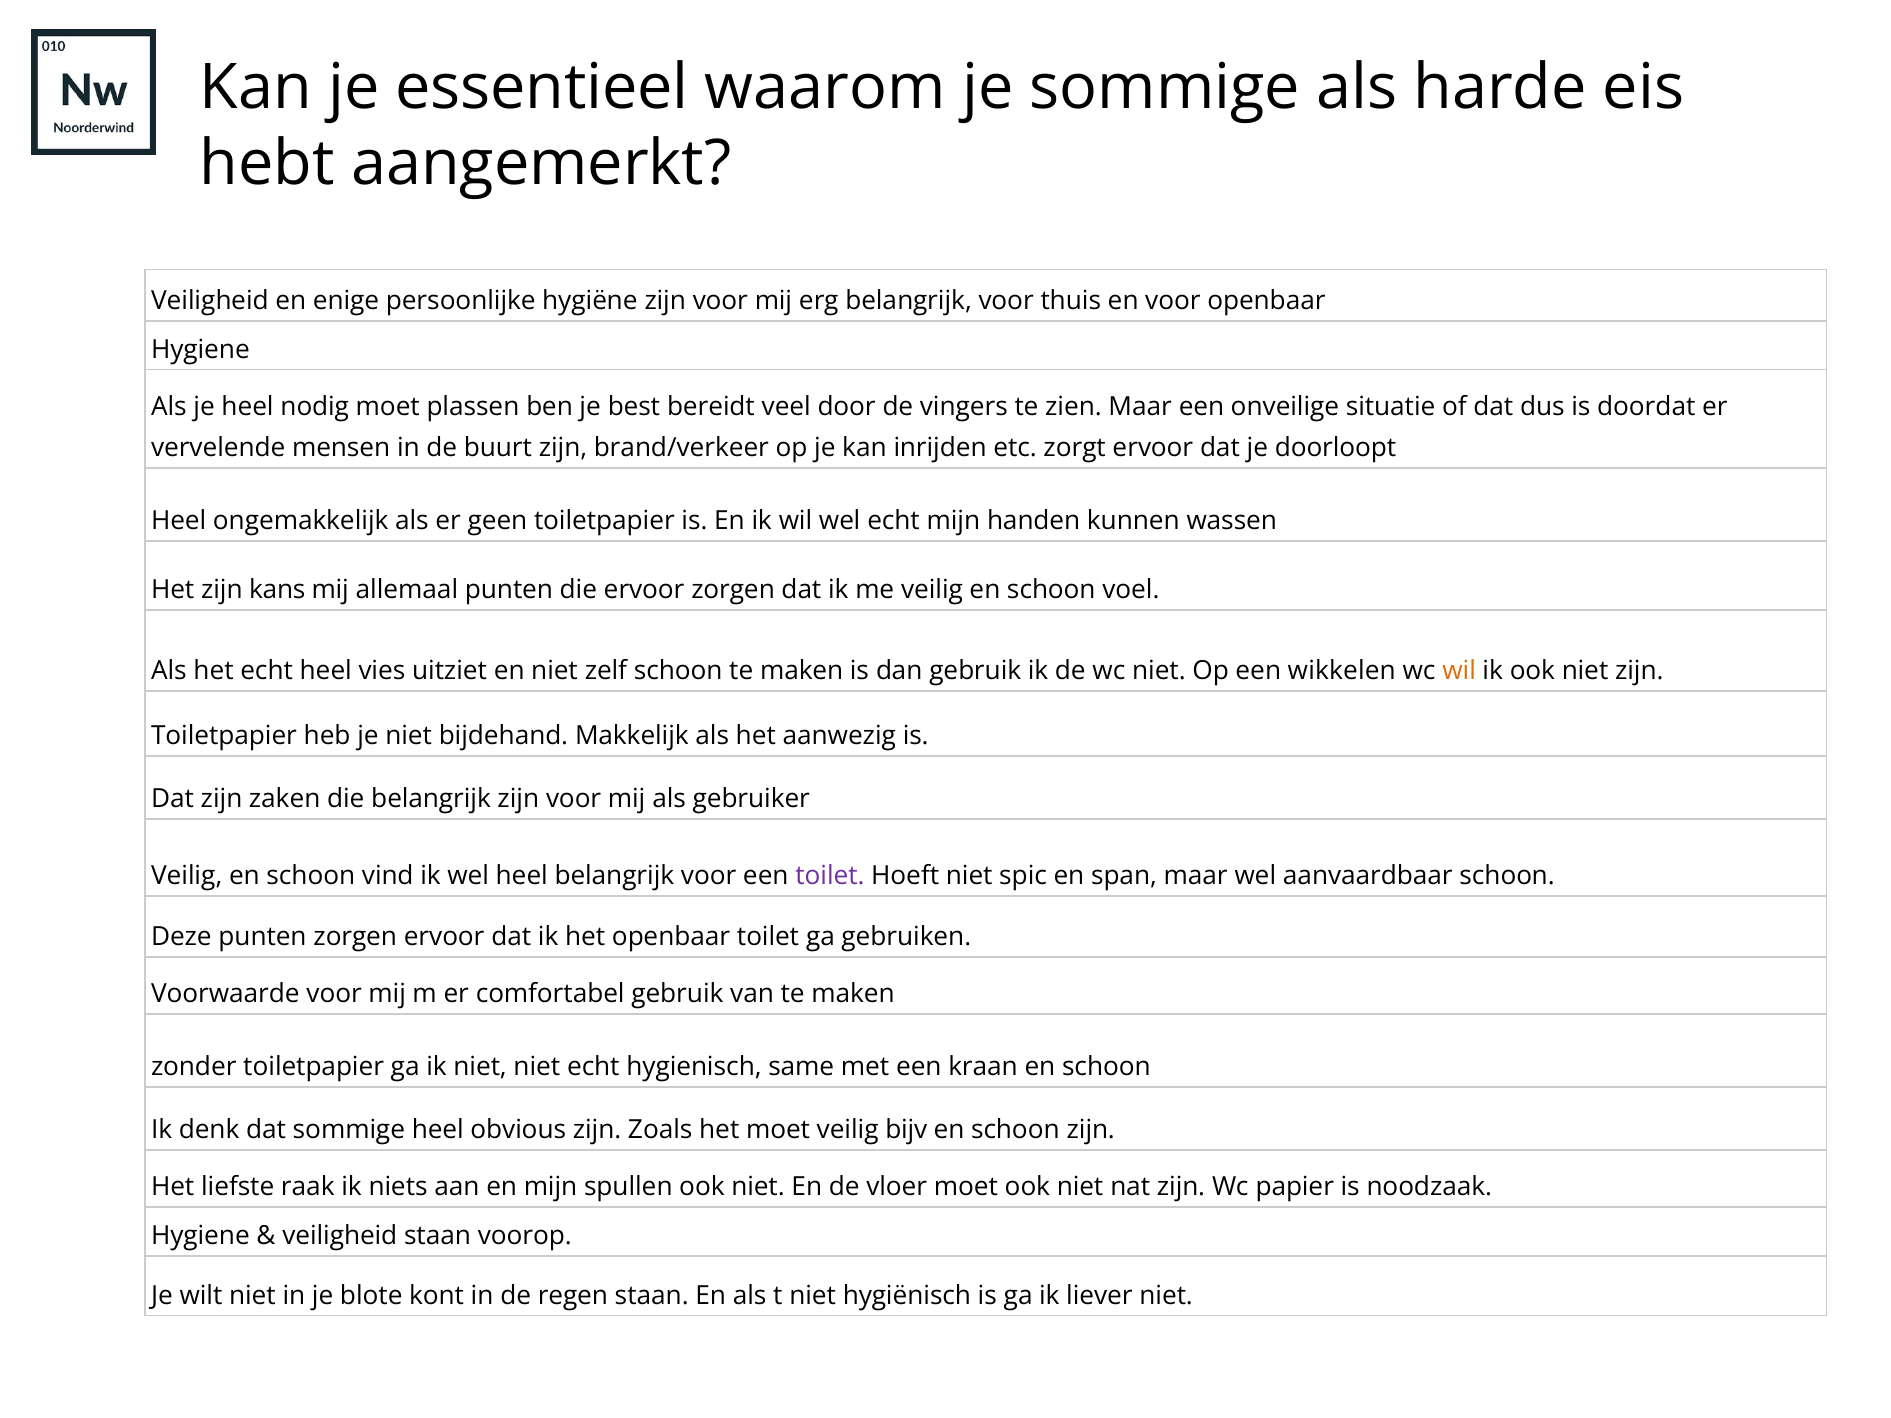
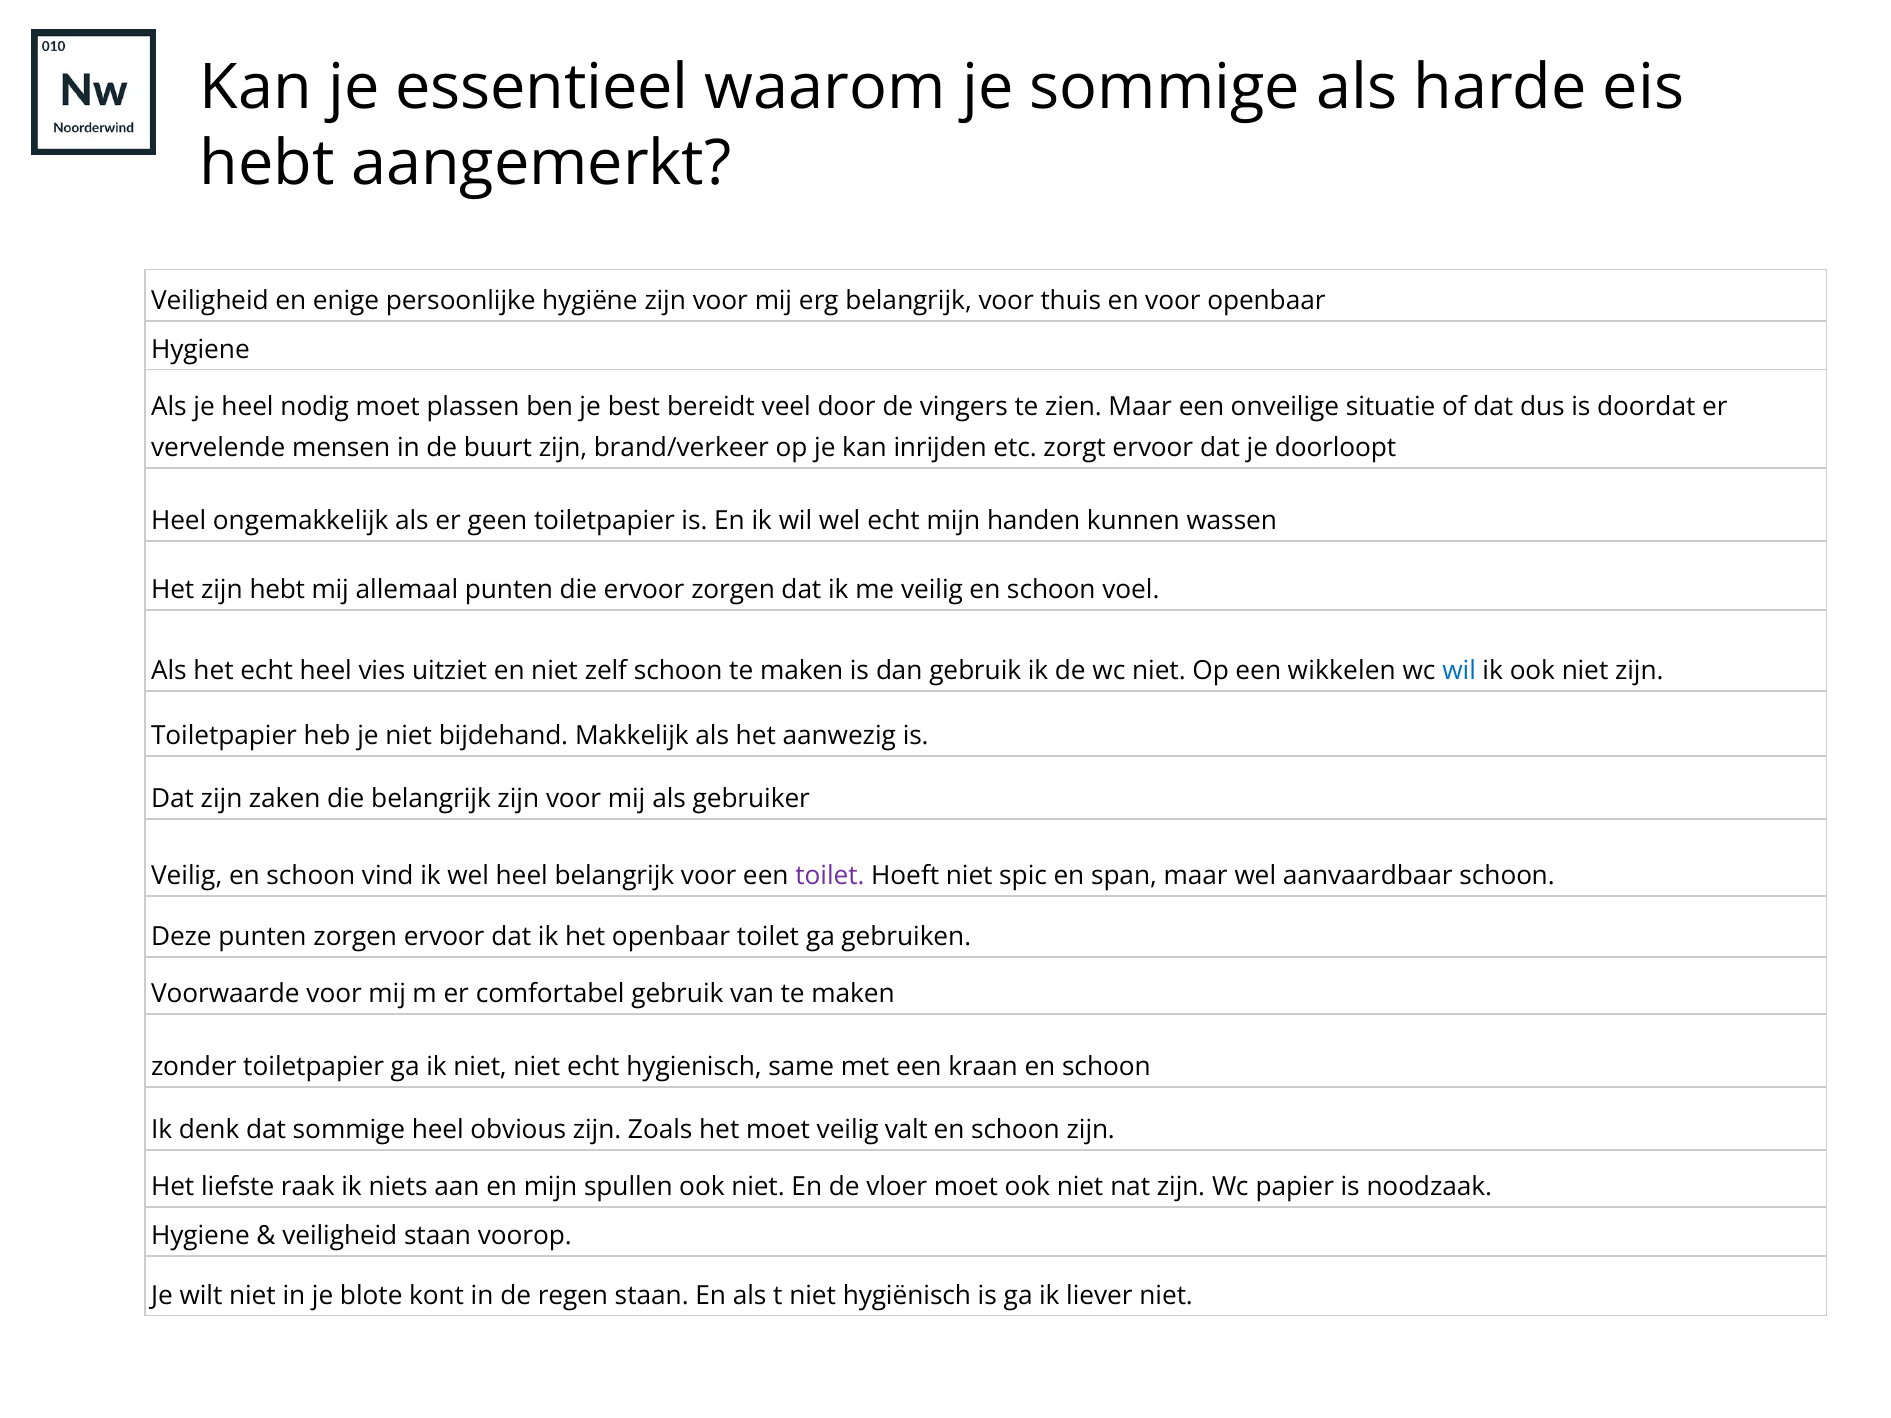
zijn kans: kans -> hebt
wil at (1459, 671) colour: orange -> blue
bijv: bijv -> valt
